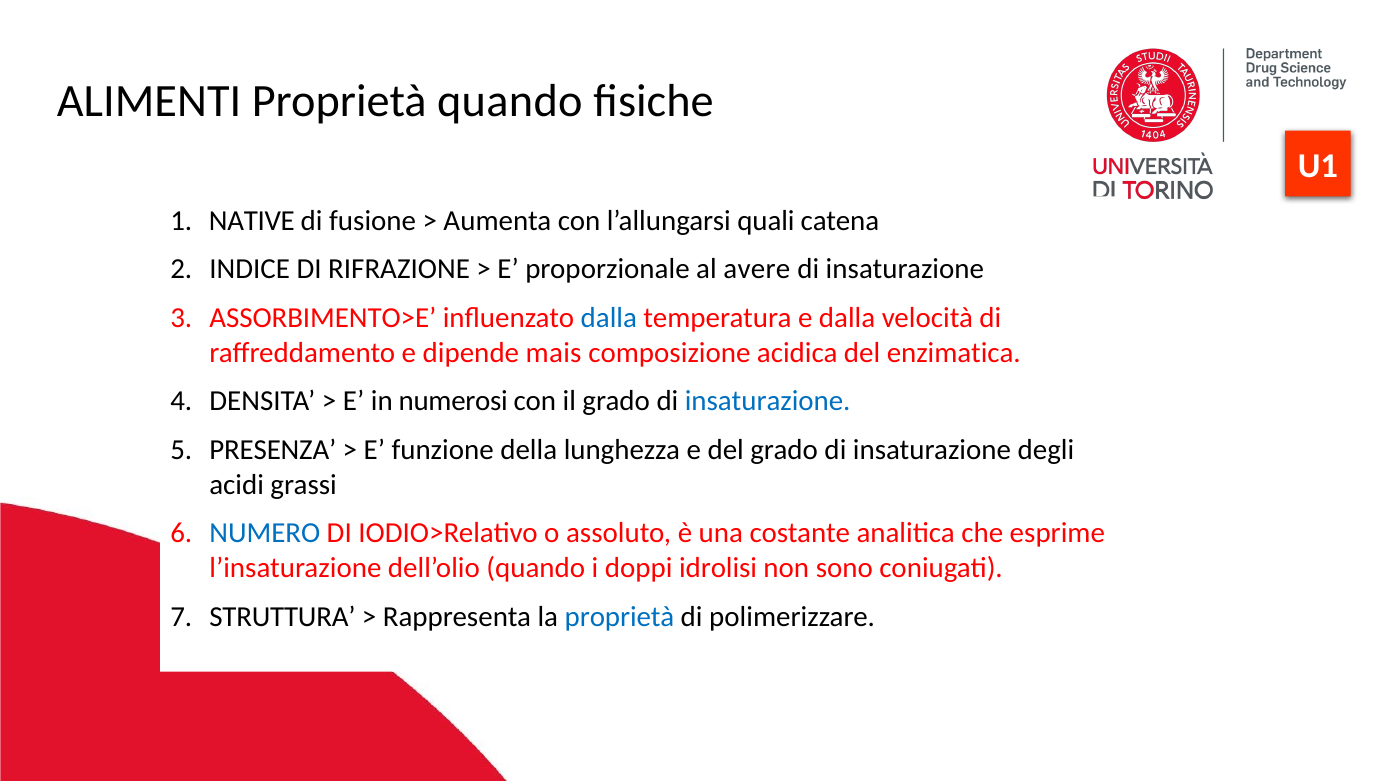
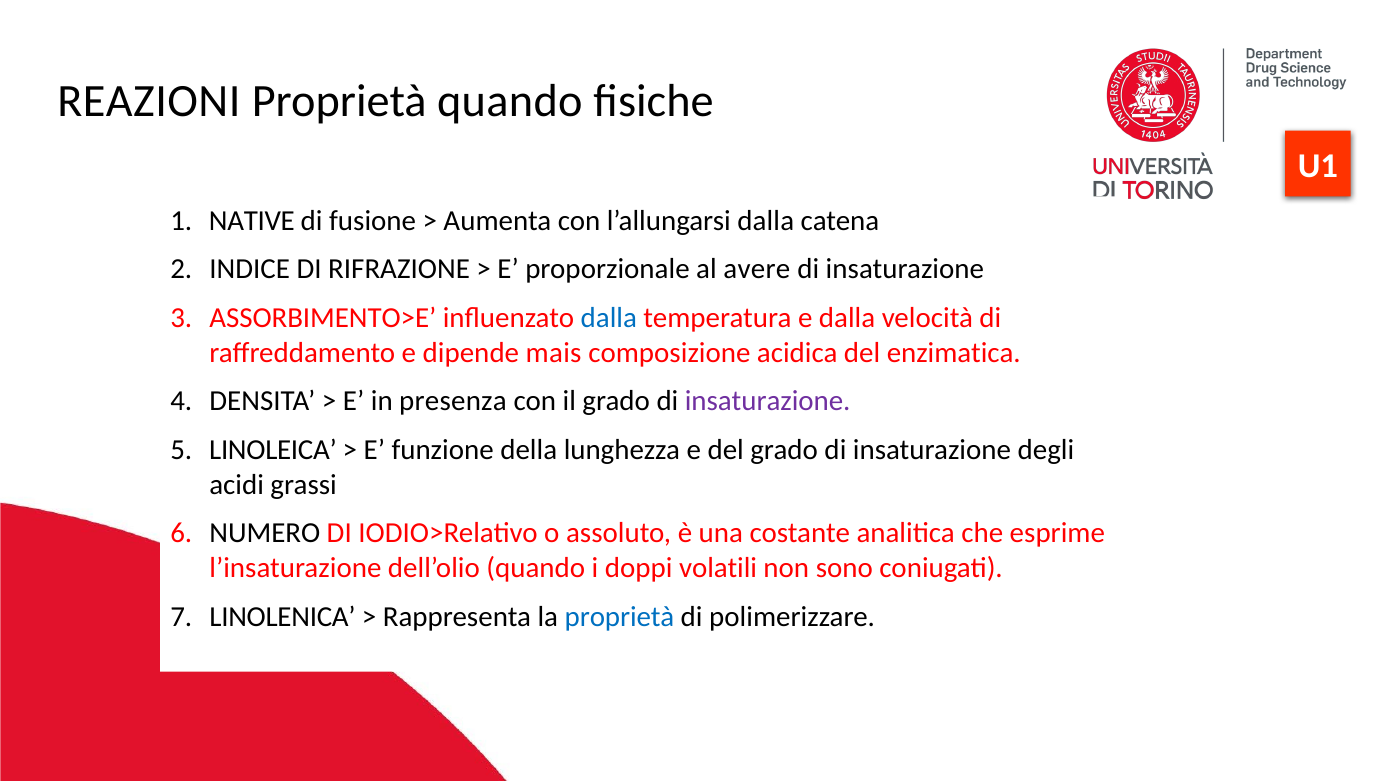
ALIMENTI: ALIMENTI -> REAZIONI
l’allungarsi quali: quali -> dalla
numerosi: numerosi -> presenza
insaturazione at (768, 401) colour: blue -> purple
PRESENZA: PRESENZA -> LINOLEICA
NUMERO colour: blue -> black
idrolisi: idrolisi -> volatili
STRUTTURA: STRUTTURA -> LINOLENICA
